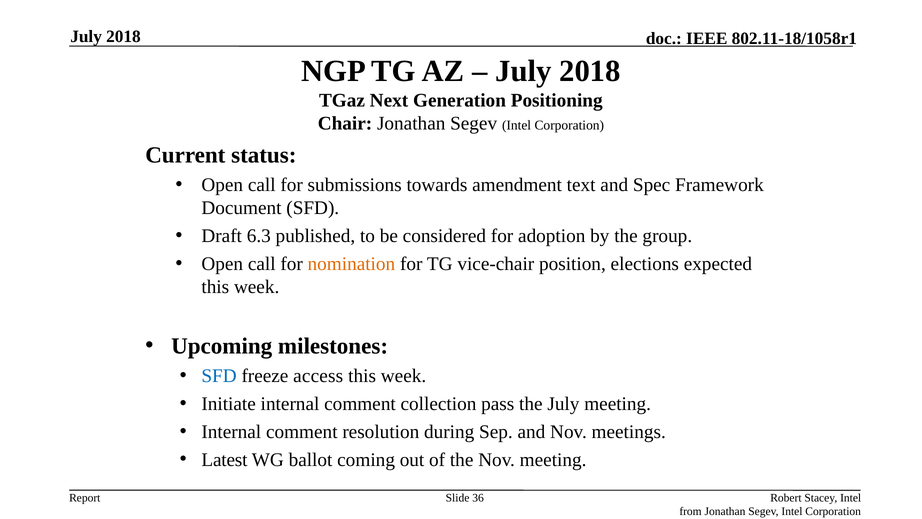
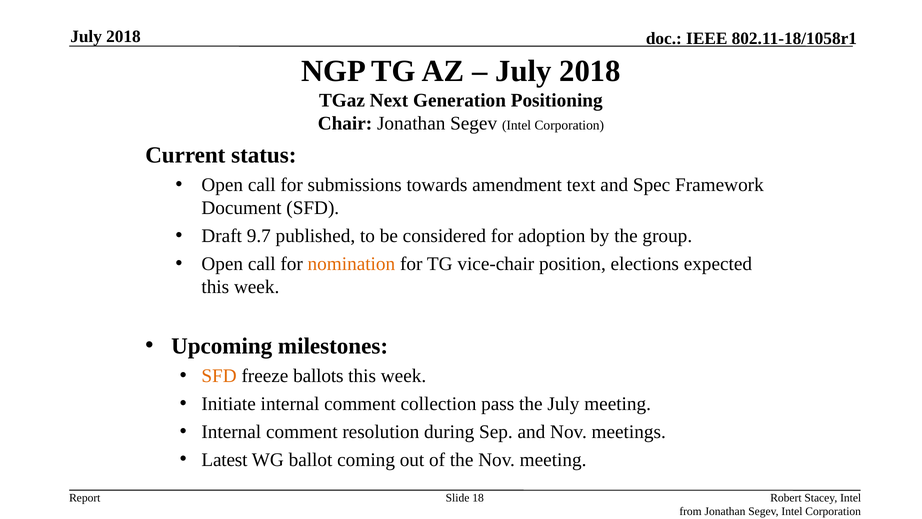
6.3: 6.3 -> 9.7
SFD at (219, 376) colour: blue -> orange
access: access -> ballots
36: 36 -> 18
